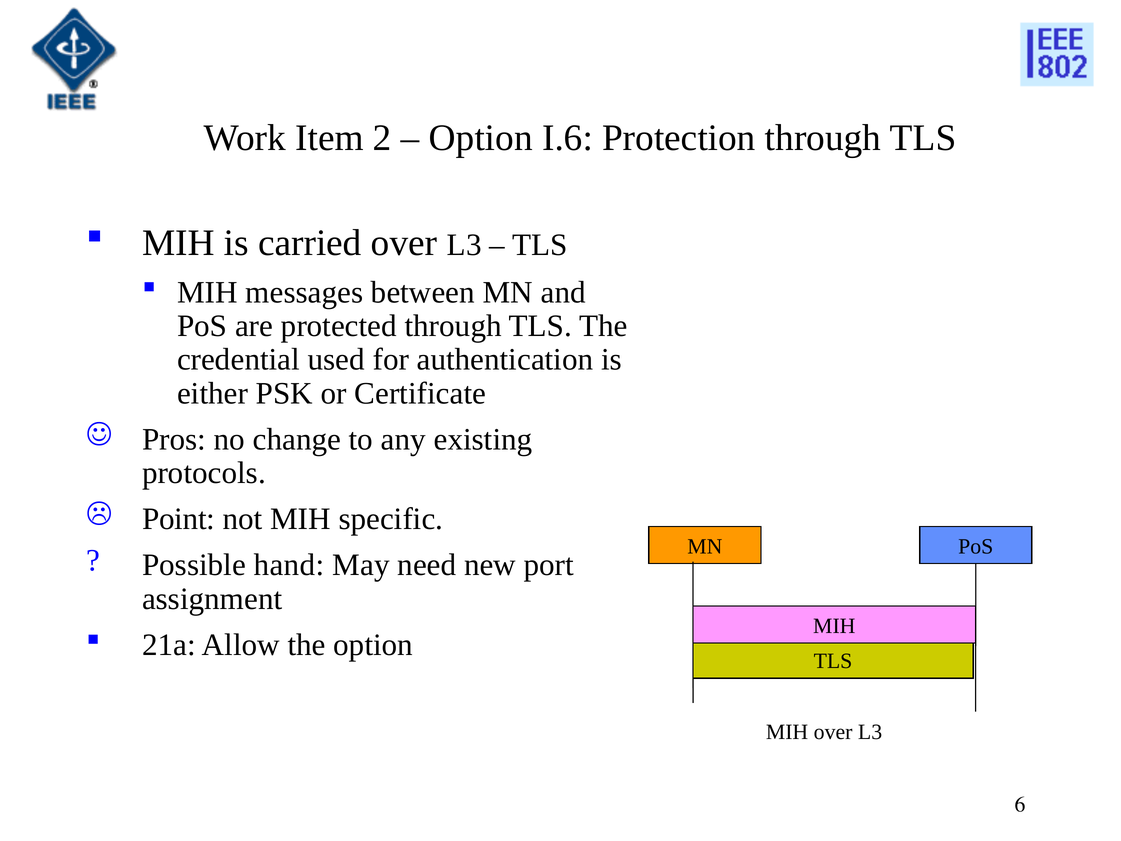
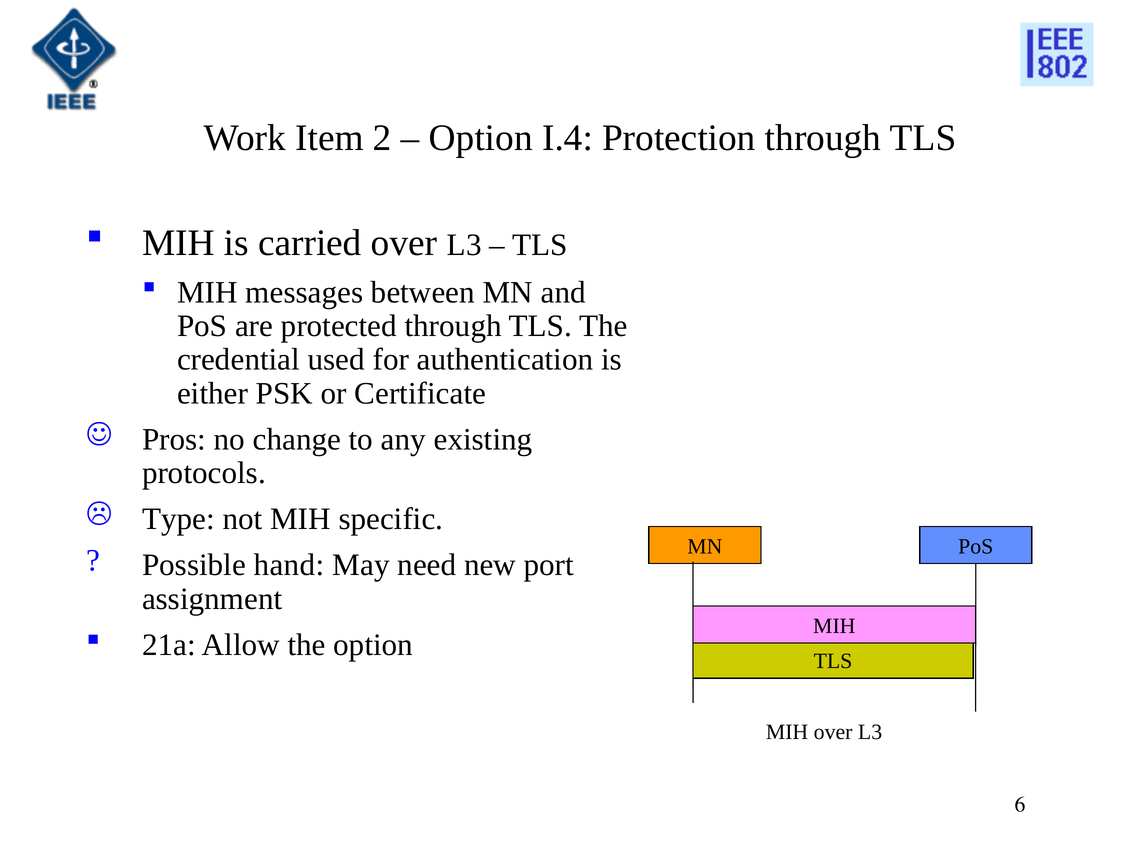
I.6: I.6 -> I.4
Point: Point -> Type
